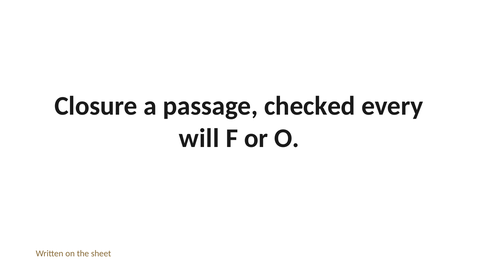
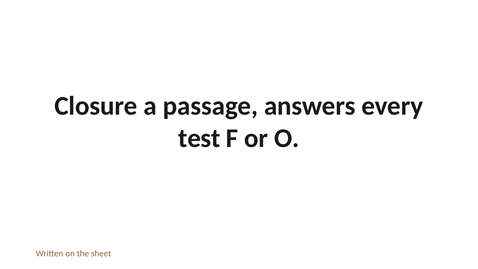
checked: checked -> answers
will: will -> test
